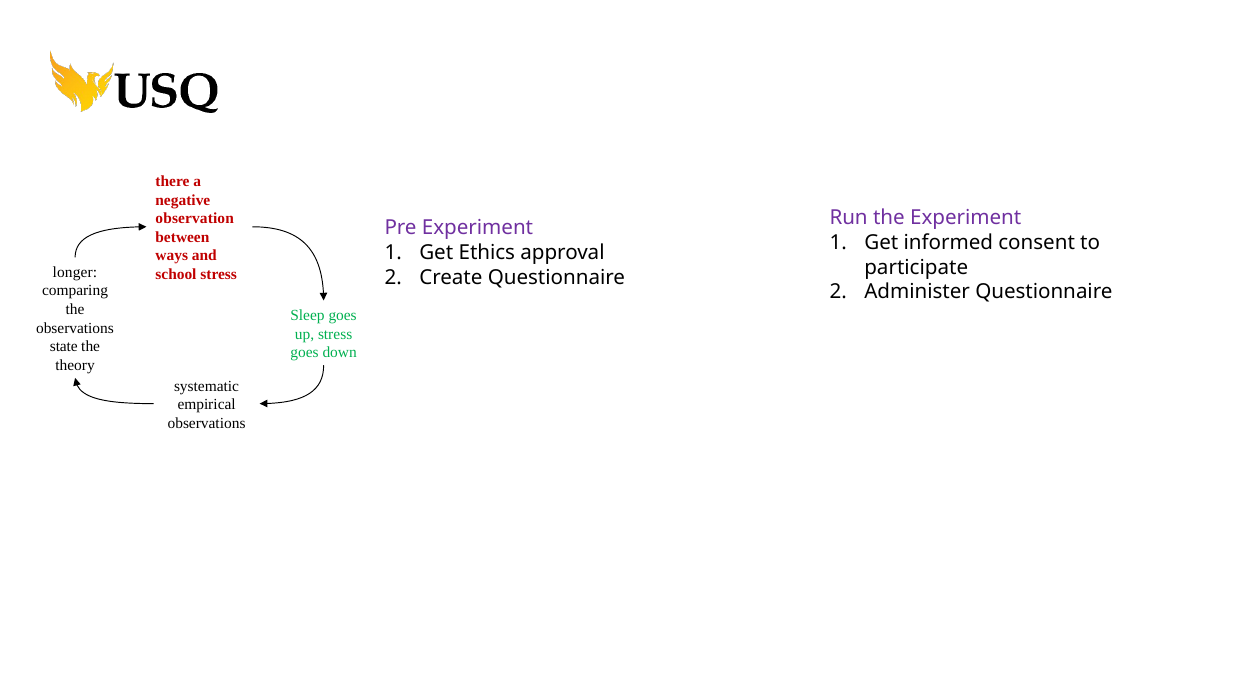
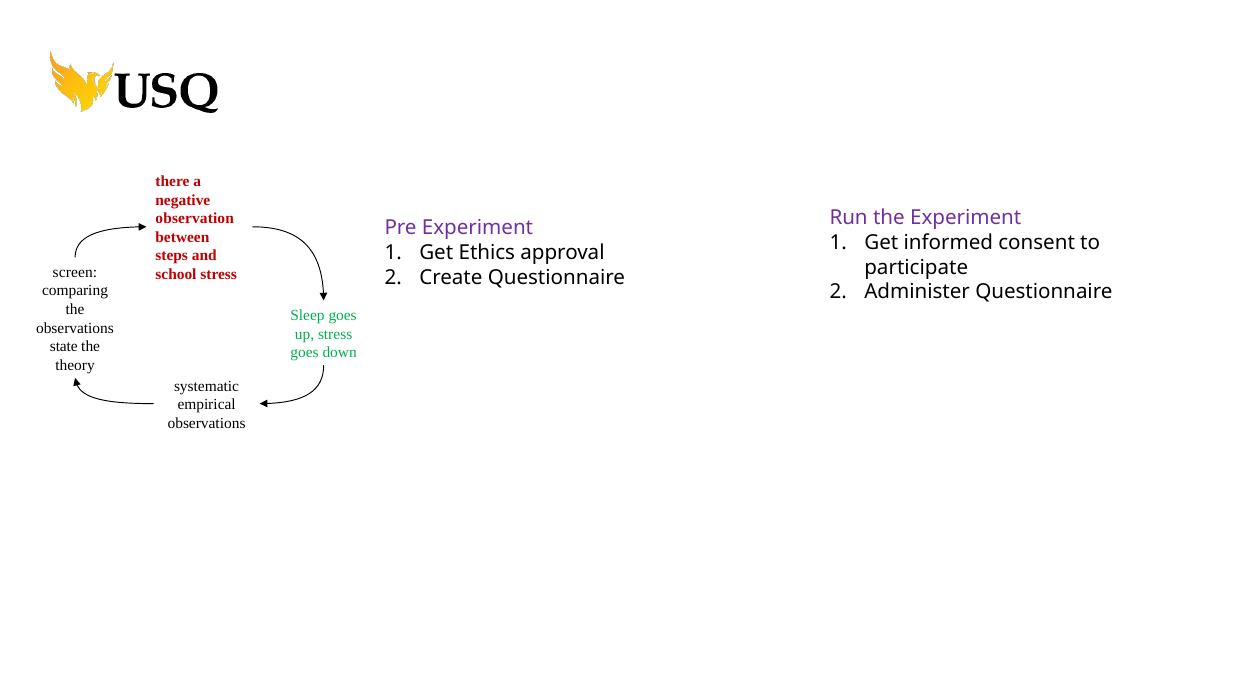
ways: ways -> steps
longer: longer -> screen
